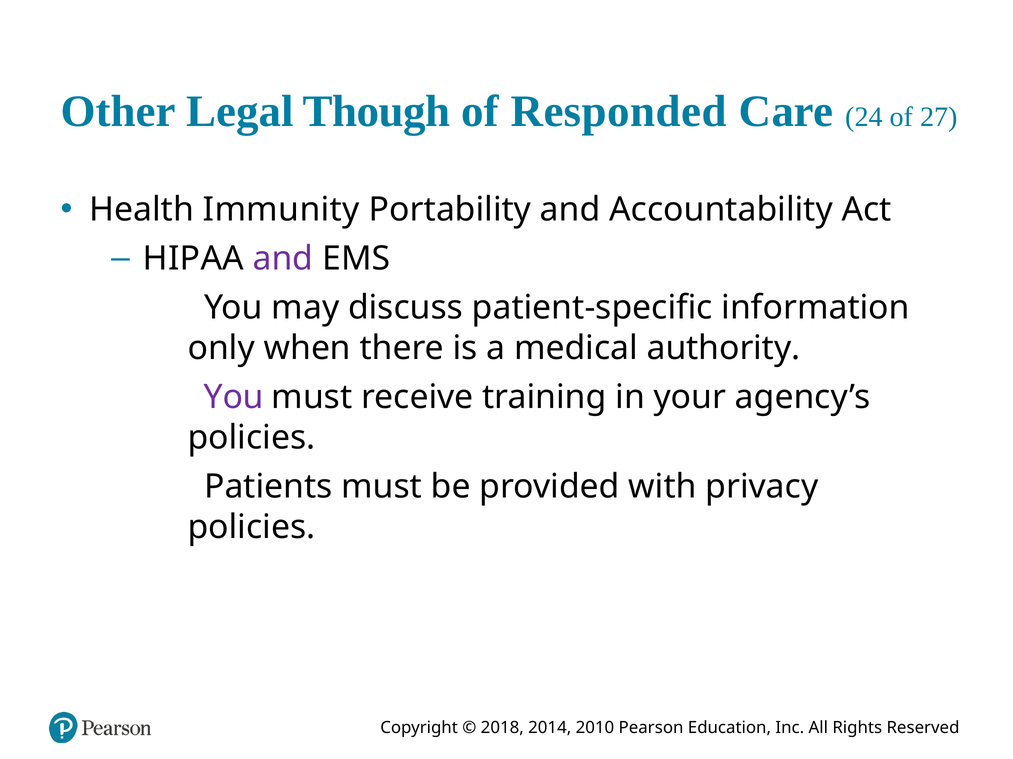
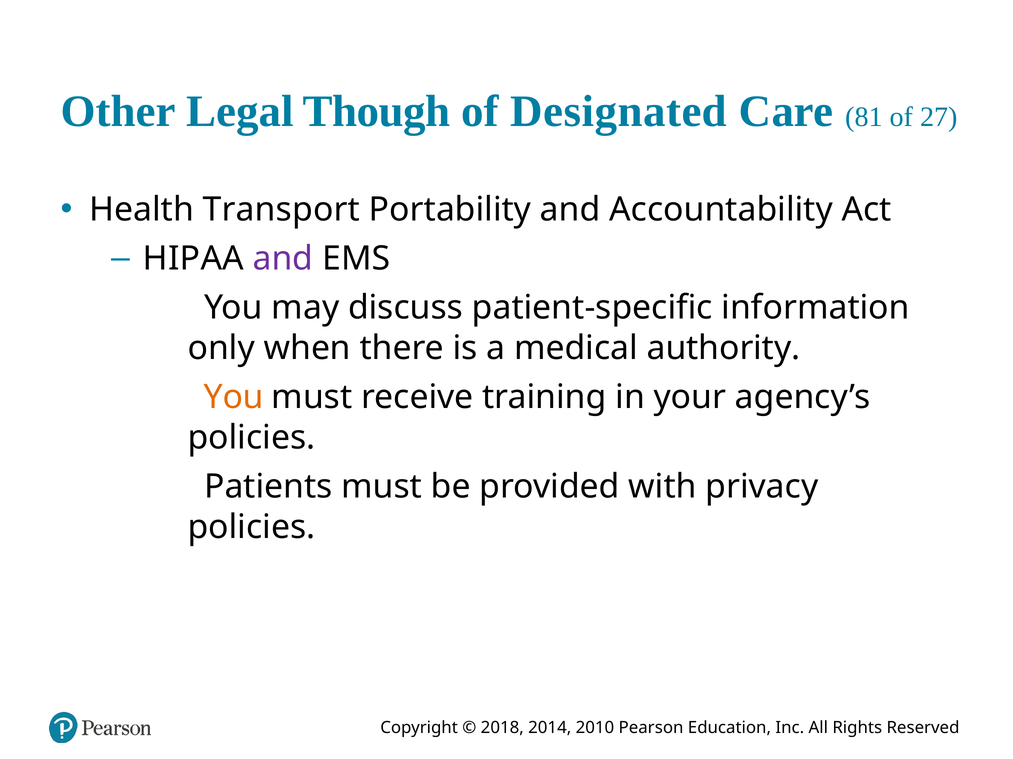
Responded: Responded -> Designated
24: 24 -> 81
Immunity: Immunity -> Transport
You at (234, 397) colour: purple -> orange
